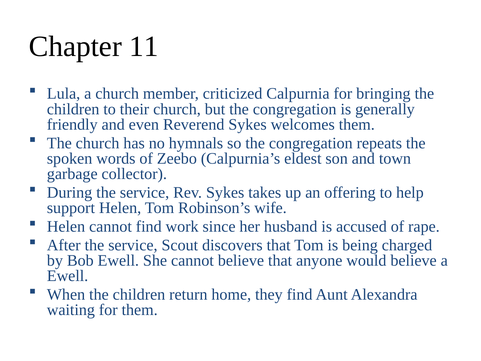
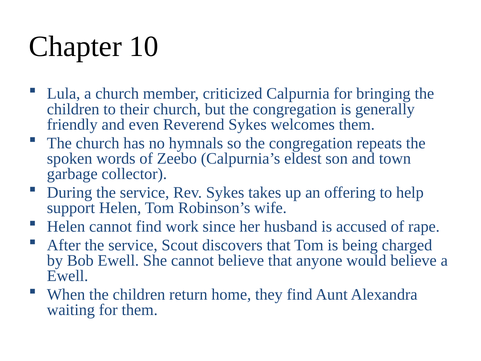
11: 11 -> 10
